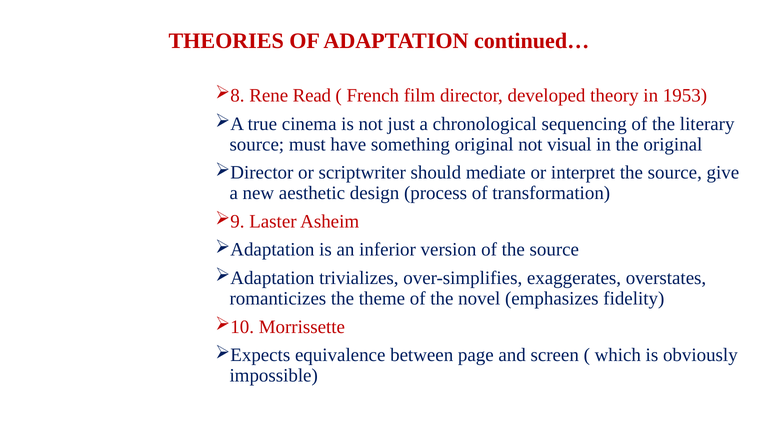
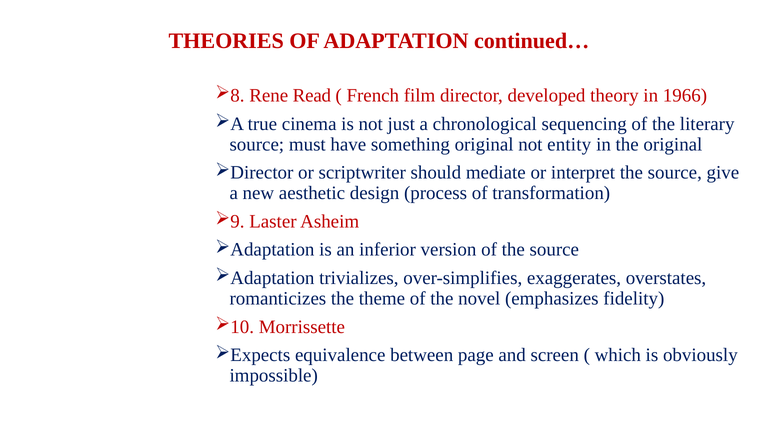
1953: 1953 -> 1966
visual: visual -> entity
